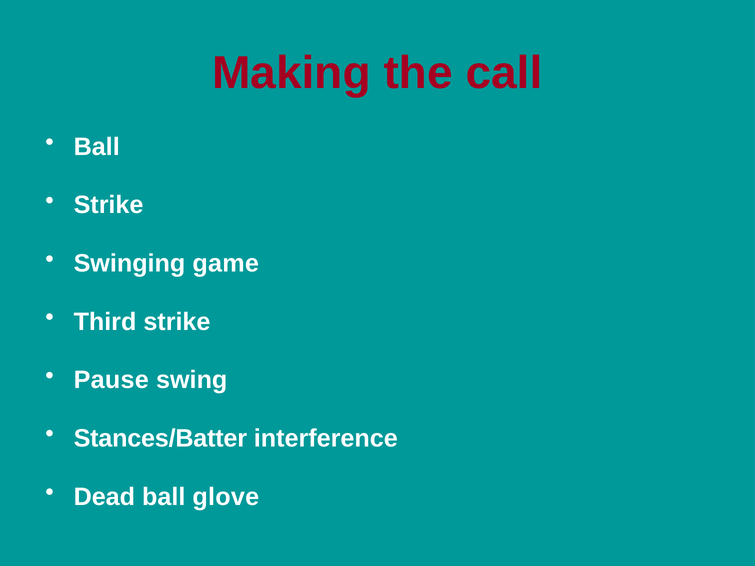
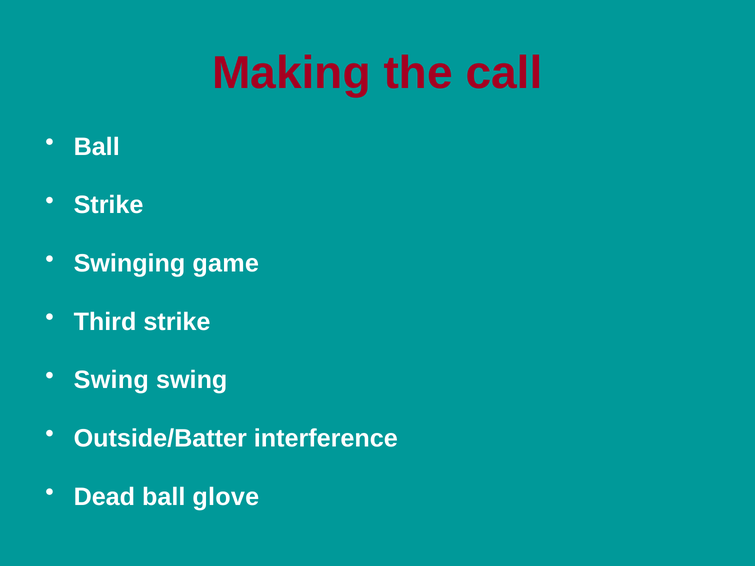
Pause at (111, 380): Pause -> Swing
Stances/Batter: Stances/Batter -> Outside/Batter
